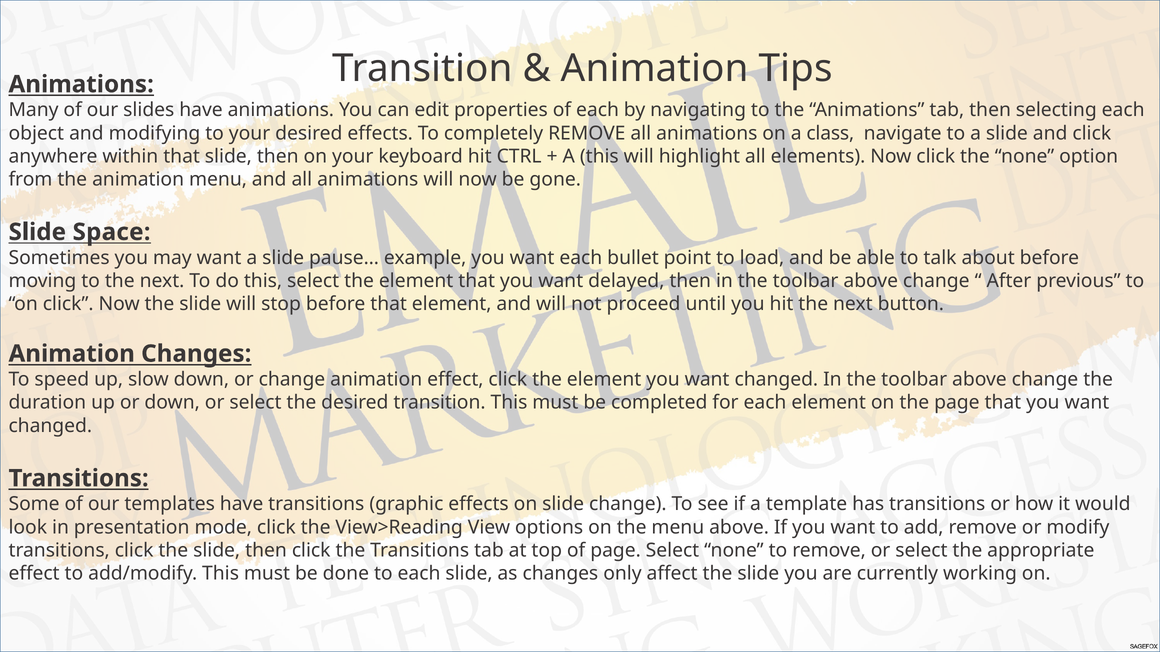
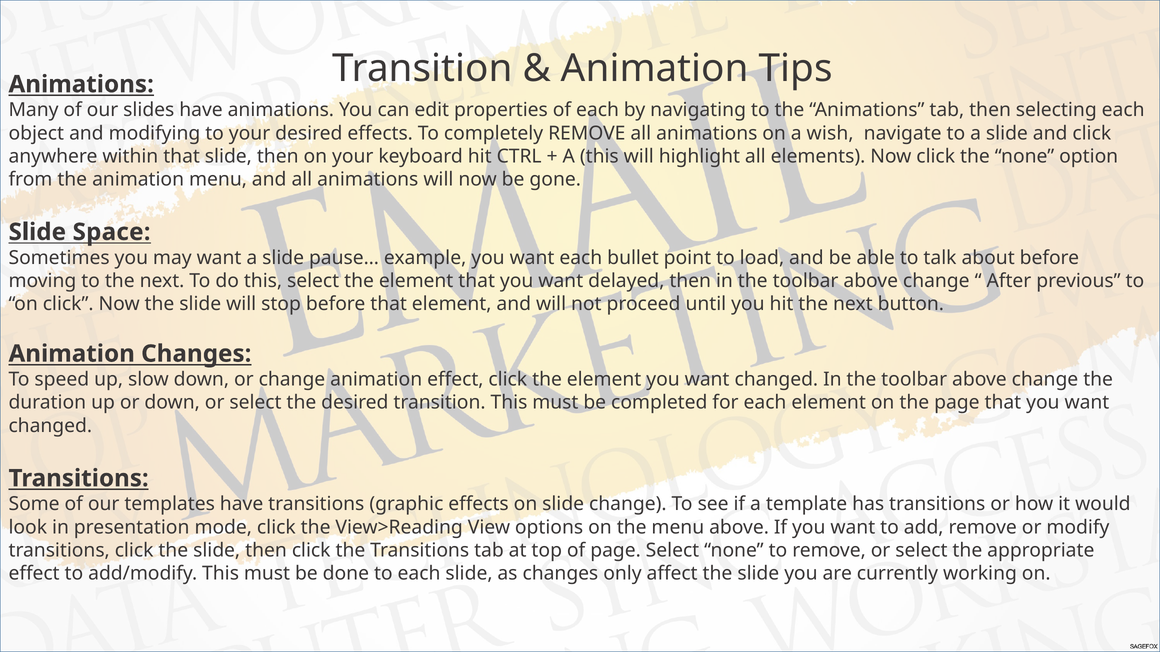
class: class -> wish
